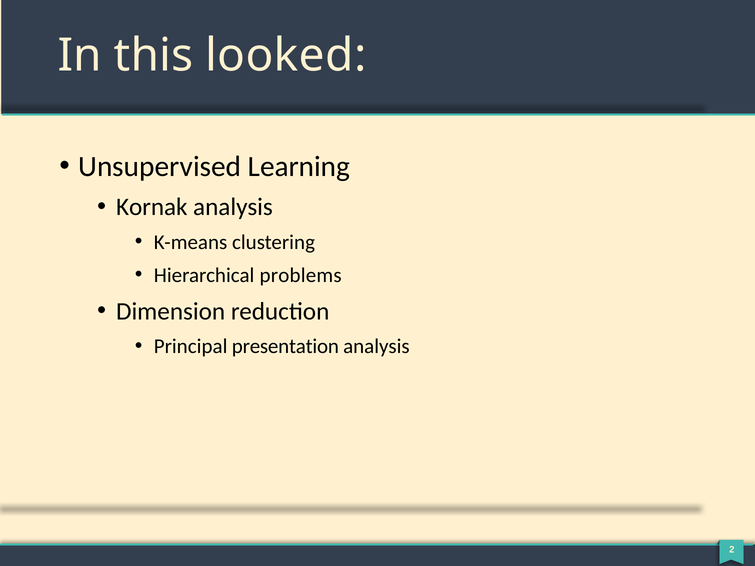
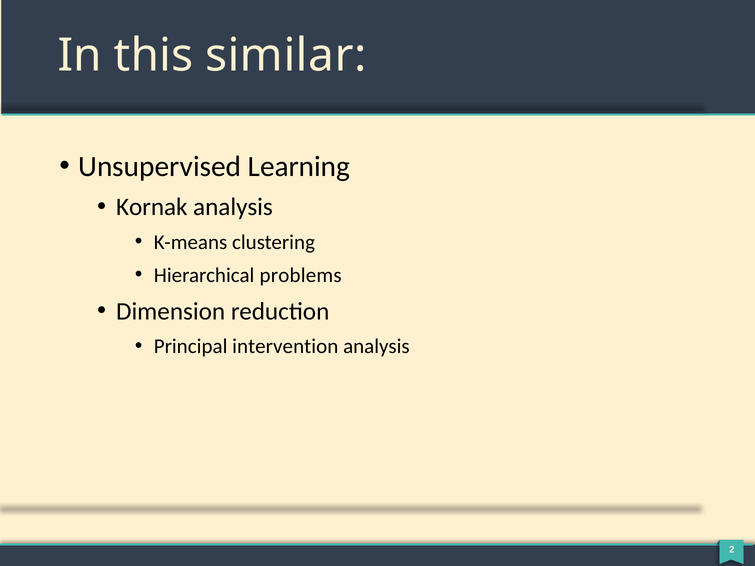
looked: looked -> similar
presentation: presentation -> intervention
